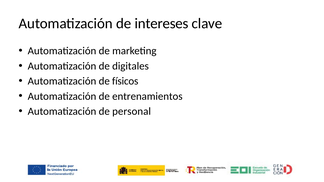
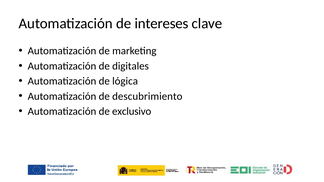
físicos: físicos -> lógica
entrenamientos: entrenamientos -> descubrimiento
personal: personal -> exclusivo
